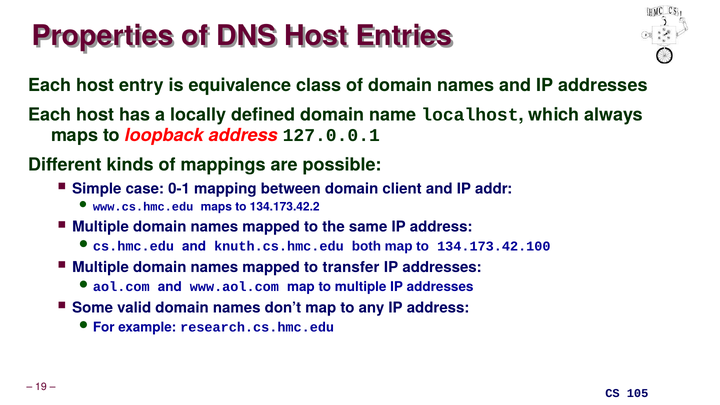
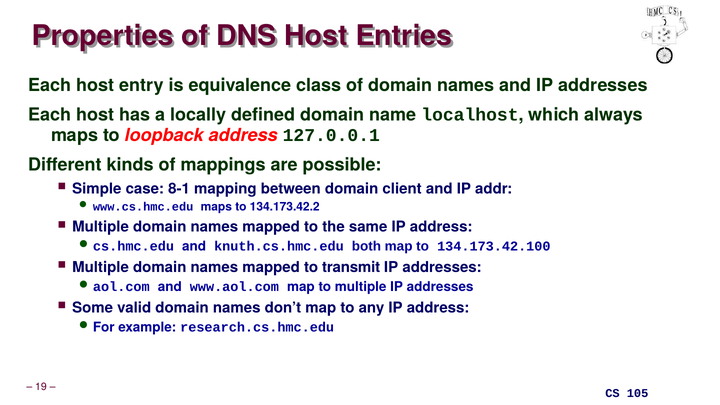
0-1: 0-1 -> 8-1
transfer: transfer -> transmit
